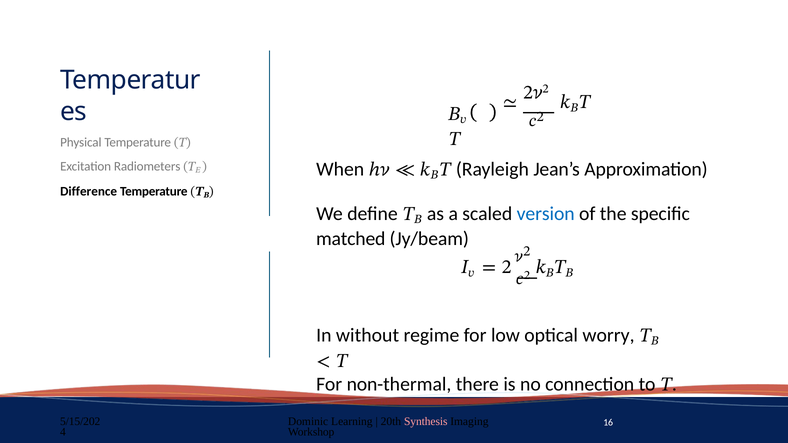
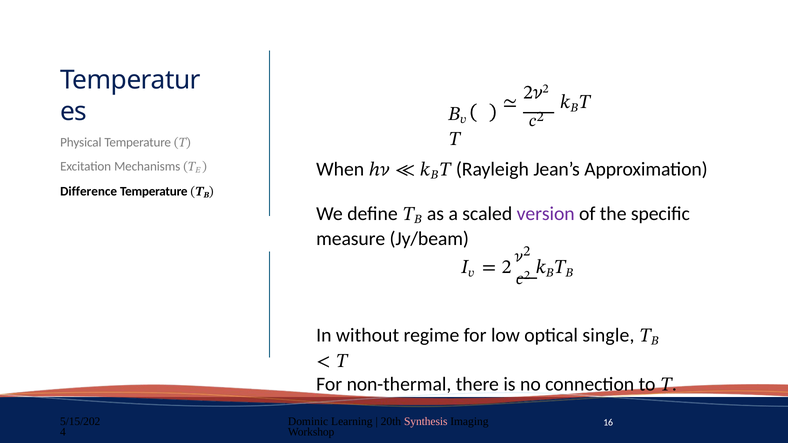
Radiometers: Radiometers -> Mechanisms
version colour: blue -> purple
matched: matched -> measure
worry: worry -> single
